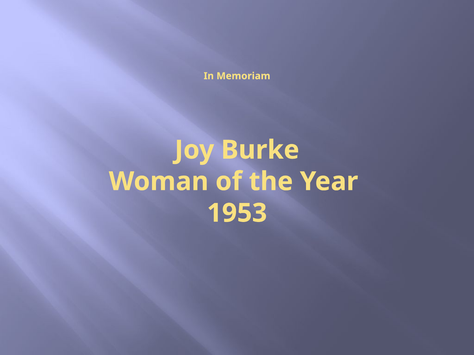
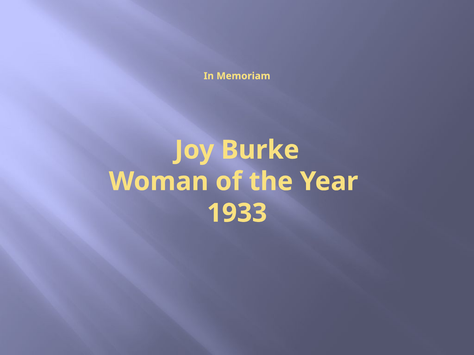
1953: 1953 -> 1933
